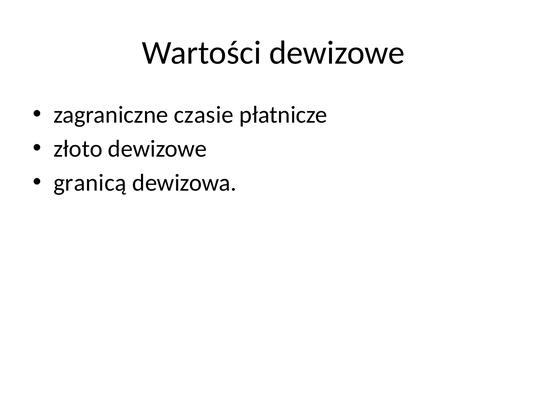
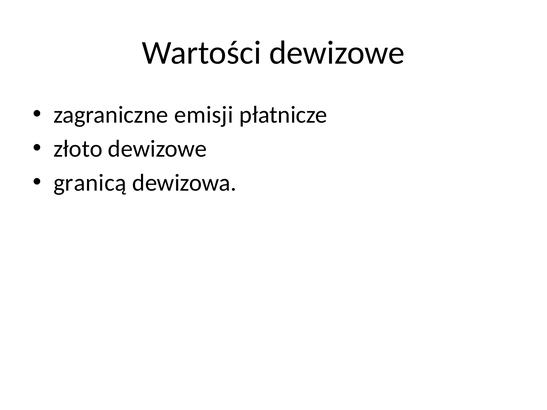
czasie: czasie -> emisji
